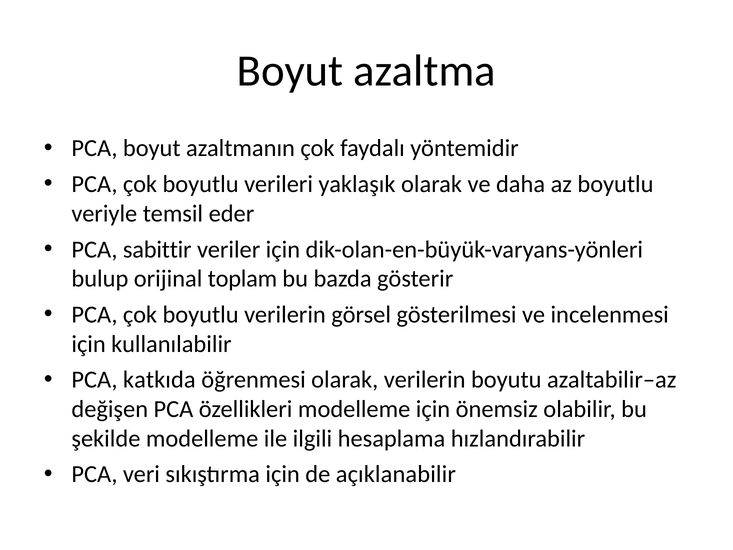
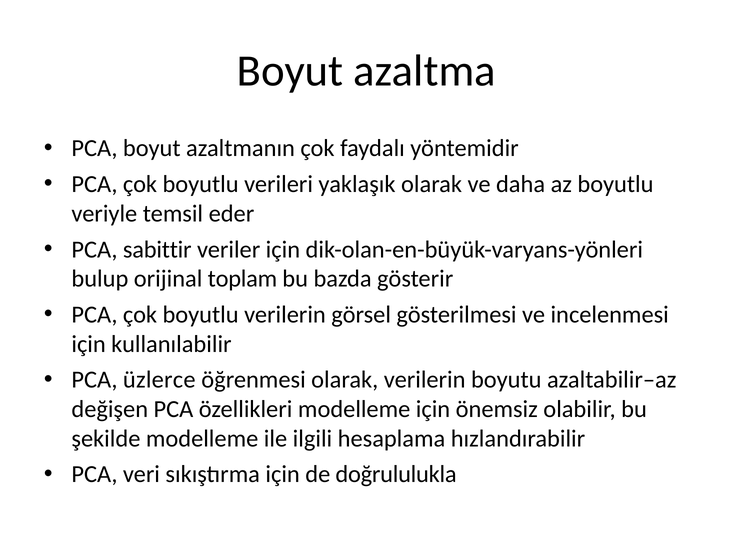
katkıda: katkıda -> üzlerce
açıklanabilir: açıklanabilir -> doğrululukla
